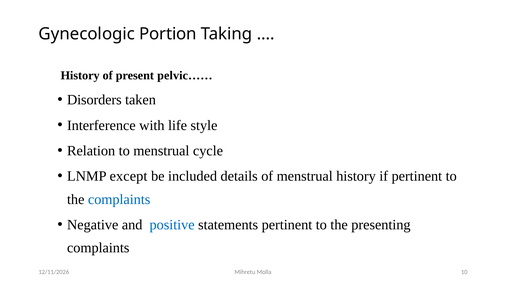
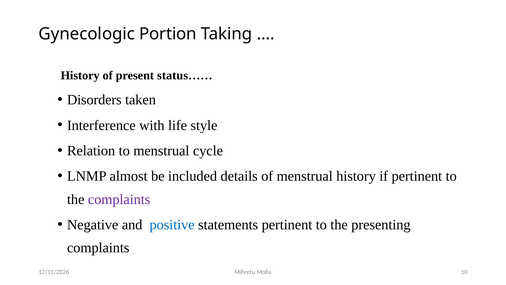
pelvic……: pelvic…… -> status……
except: except -> almost
complaints at (119, 199) colour: blue -> purple
